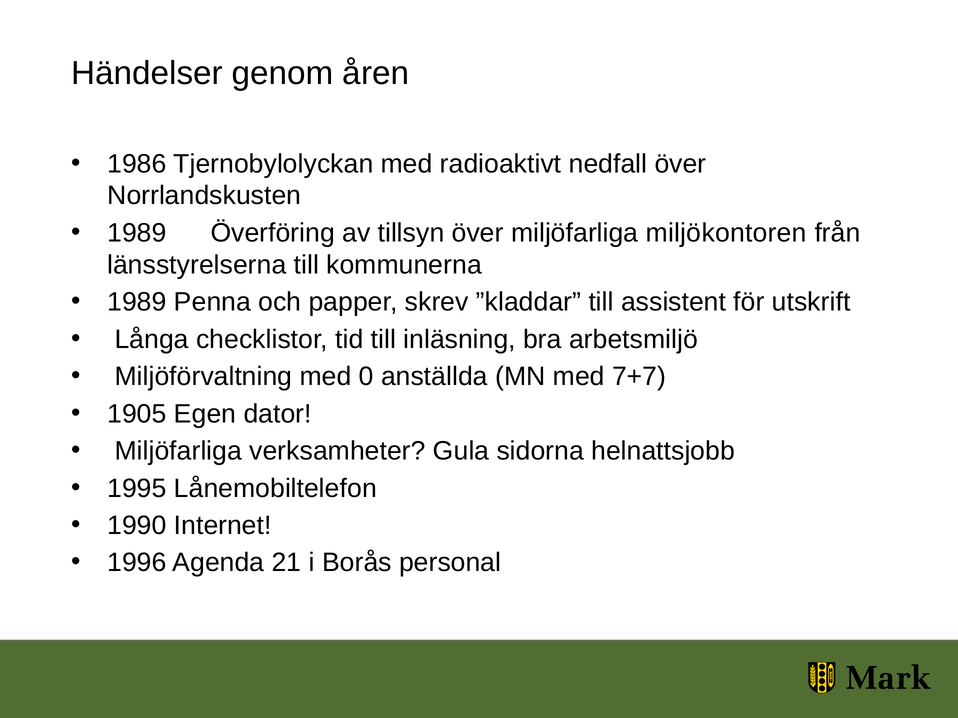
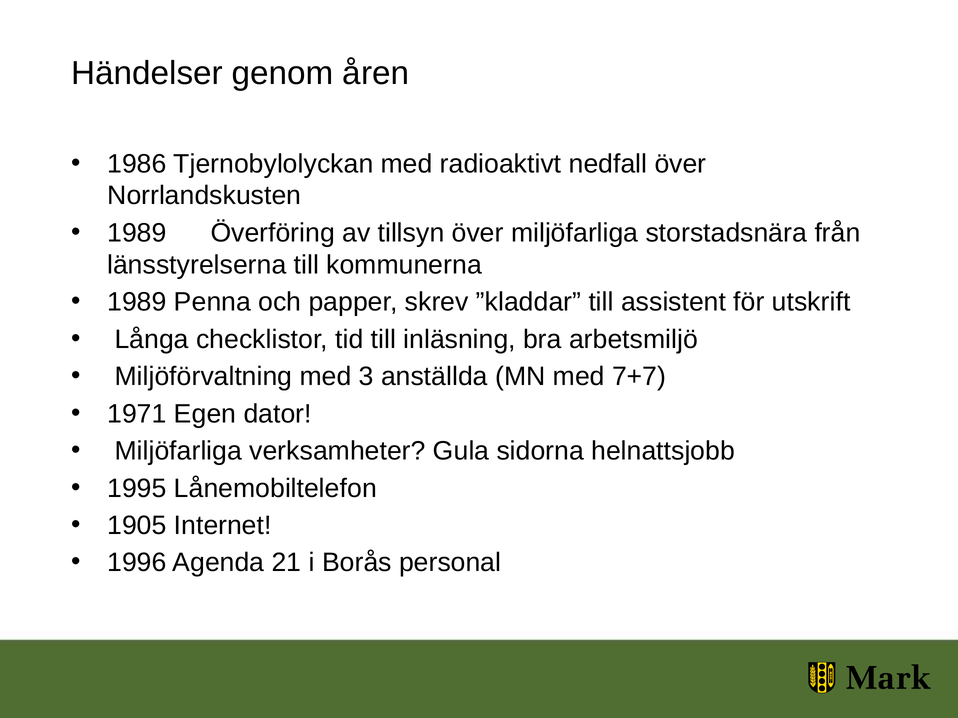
miljökontoren: miljökontoren -> storstadsnära
0: 0 -> 3
1905: 1905 -> 1971
1990: 1990 -> 1905
